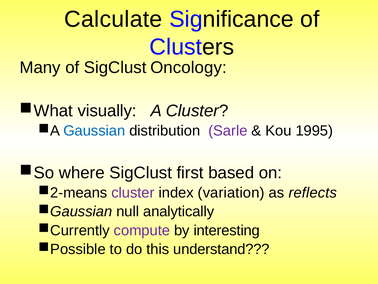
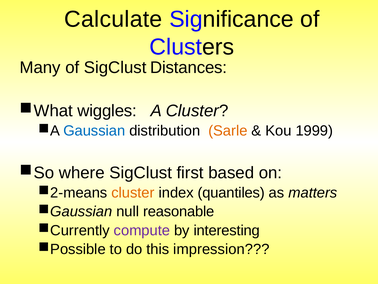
Oncology: Oncology -> Distances
visually: visually -> wiggles
Sarle colour: purple -> orange
1995: 1995 -> 1999
cluster at (133, 192) colour: purple -> orange
variation: variation -> quantiles
reflects: reflects -> matters
analytically: analytically -> reasonable
understand: understand -> impression
